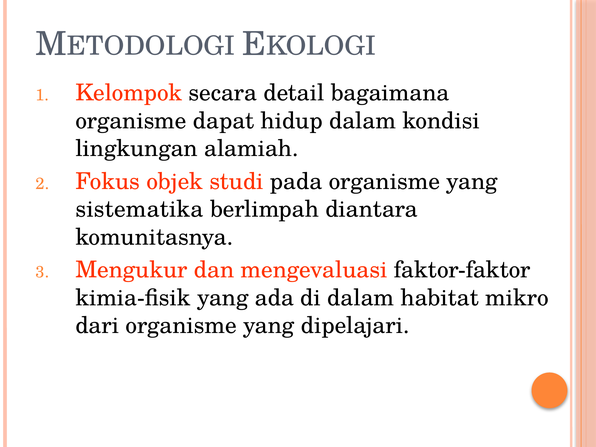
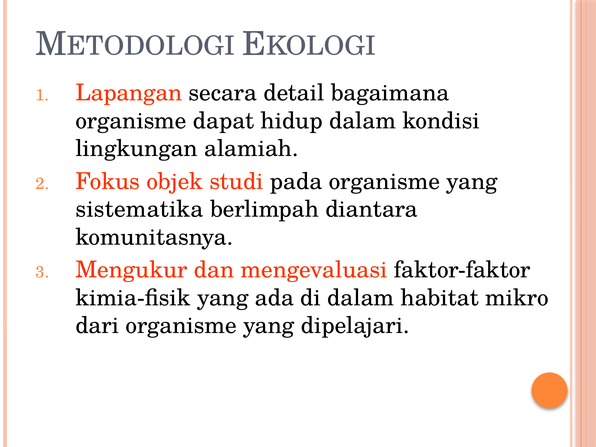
Kelompok: Kelompok -> Lapangan
